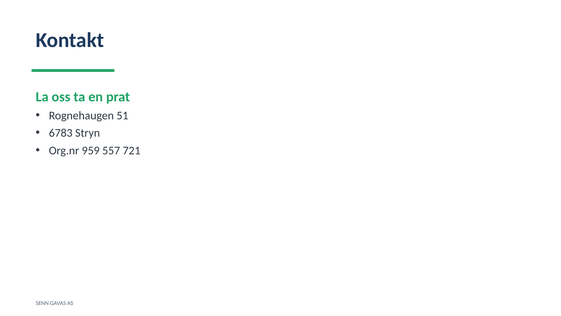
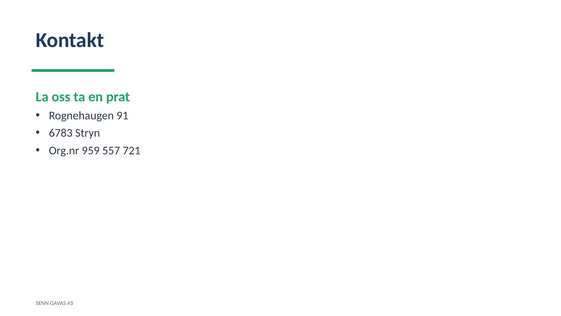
51: 51 -> 91
